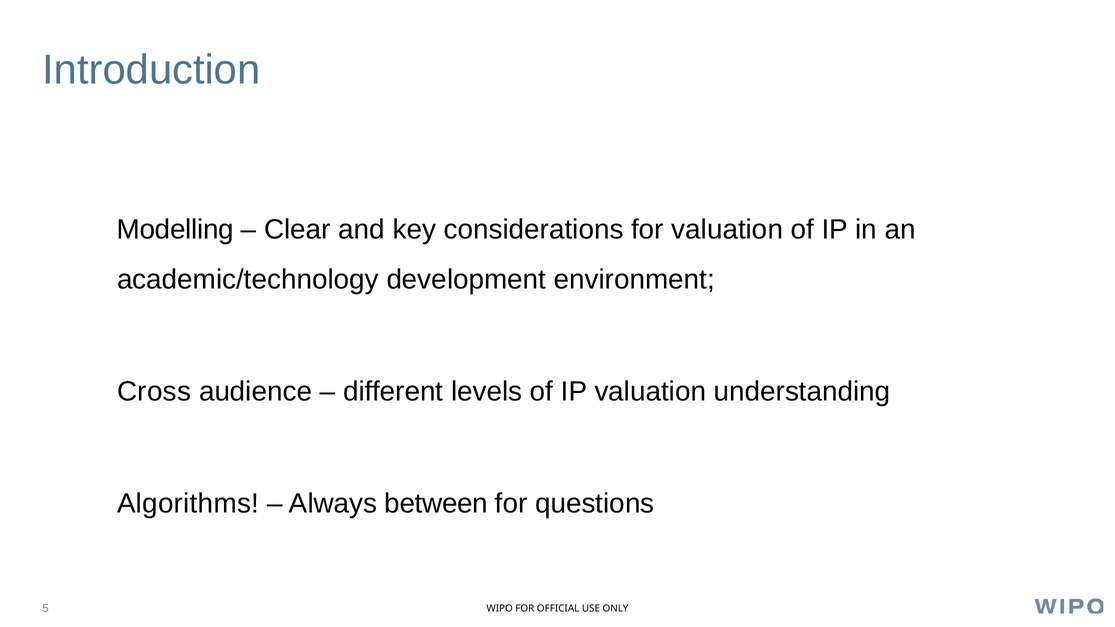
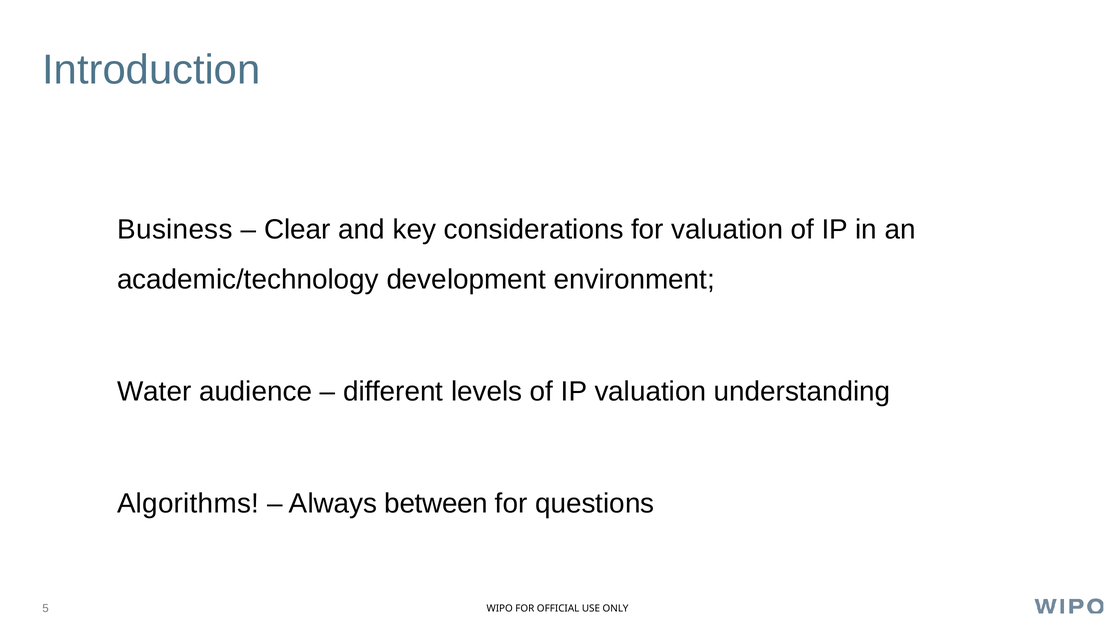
Modelling: Modelling -> Business
Cross: Cross -> Water
